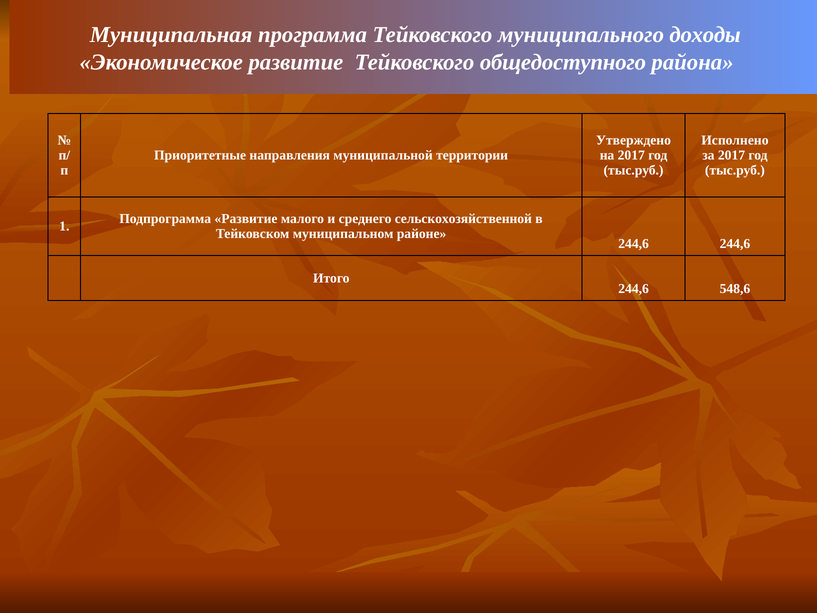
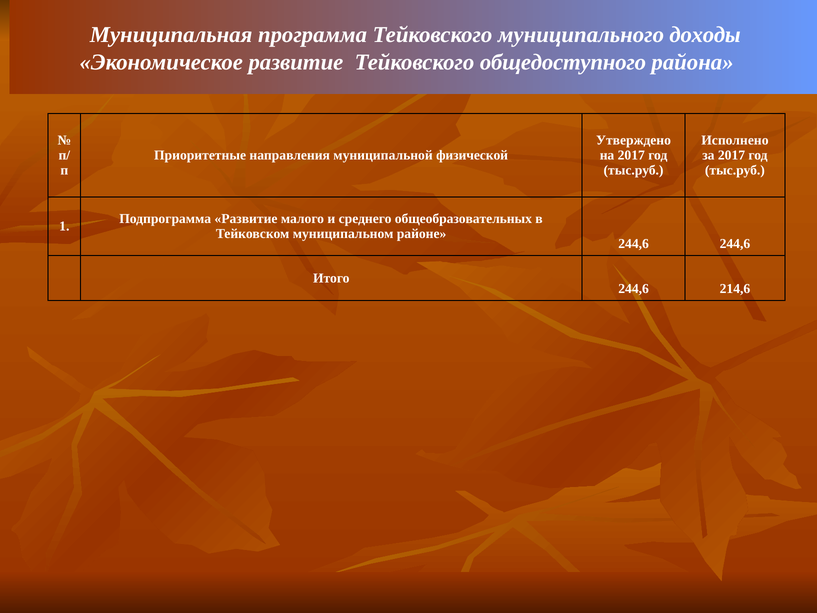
территории: территории -> физической
сельскохозяйственной: сельскохозяйственной -> общеобразовательных
548,6: 548,6 -> 214,6
